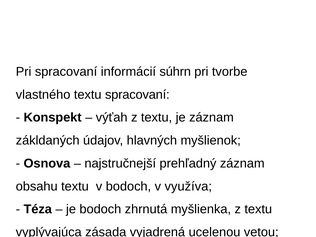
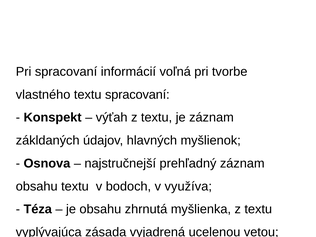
súhrn: súhrn -> voľná
je bodoch: bodoch -> obsahu
